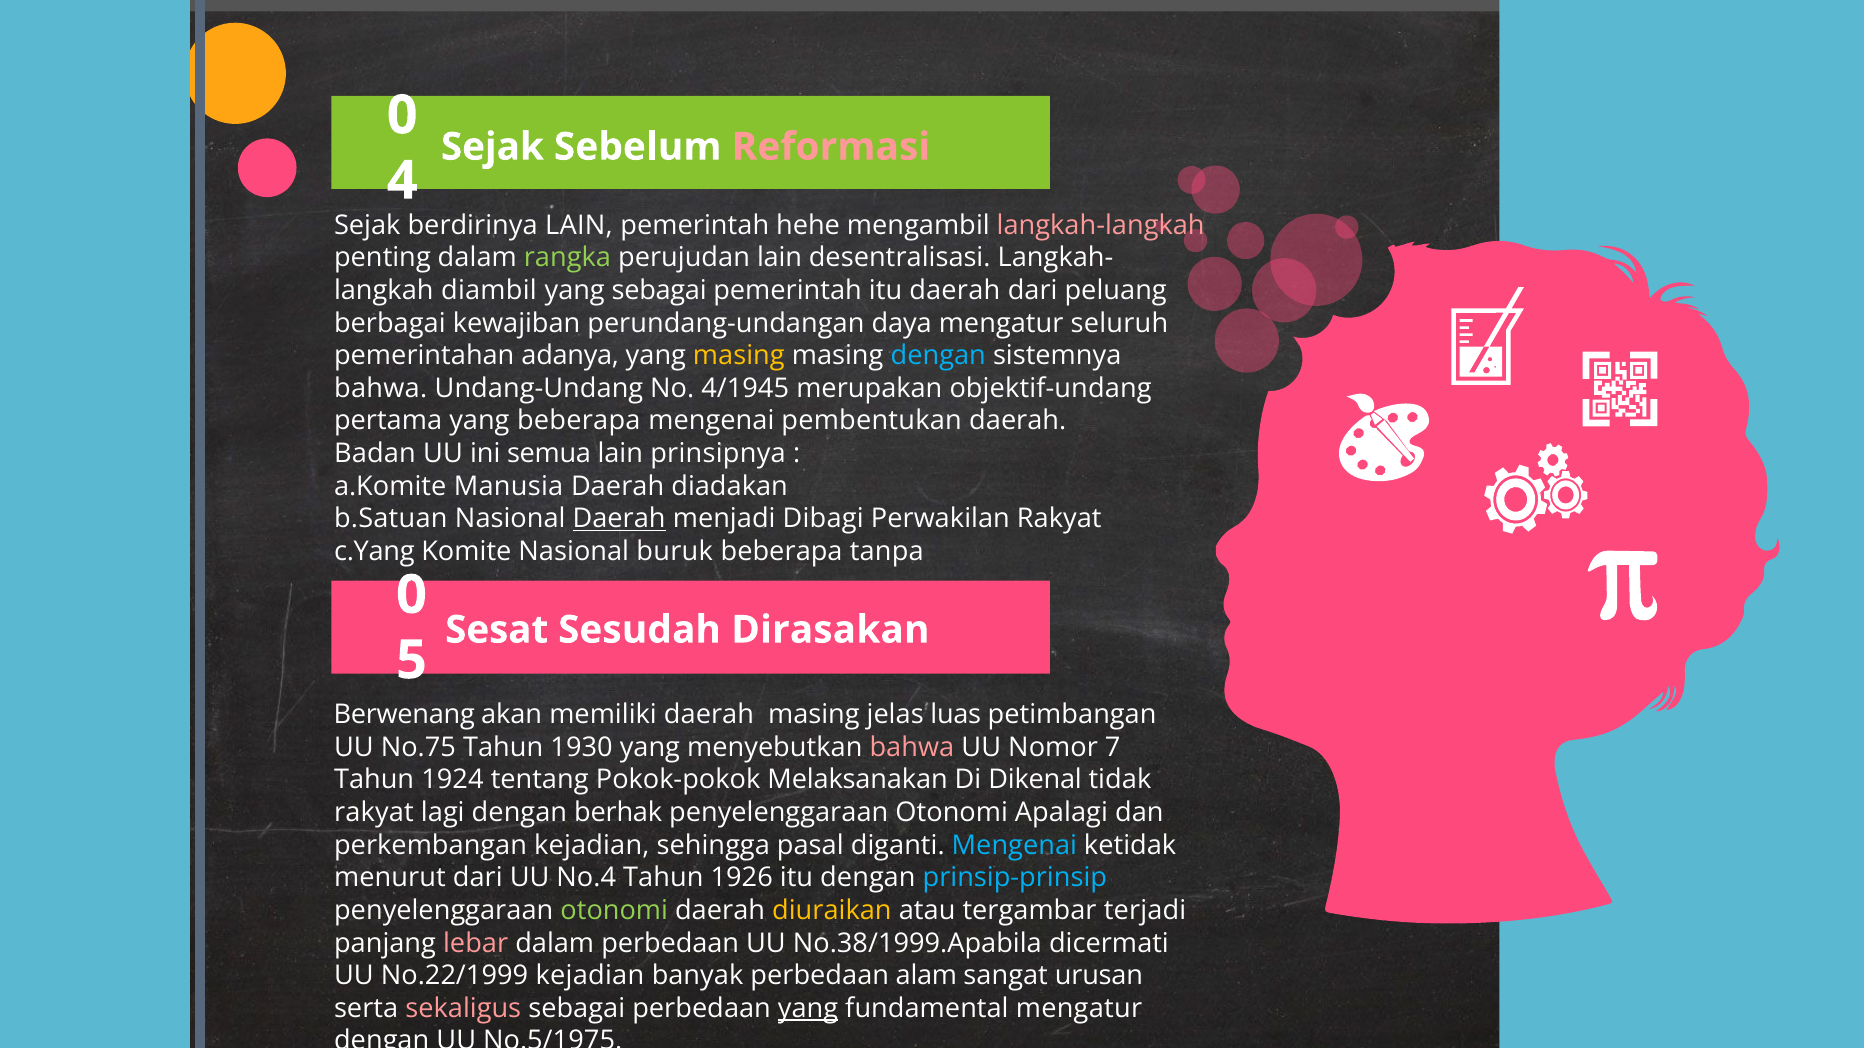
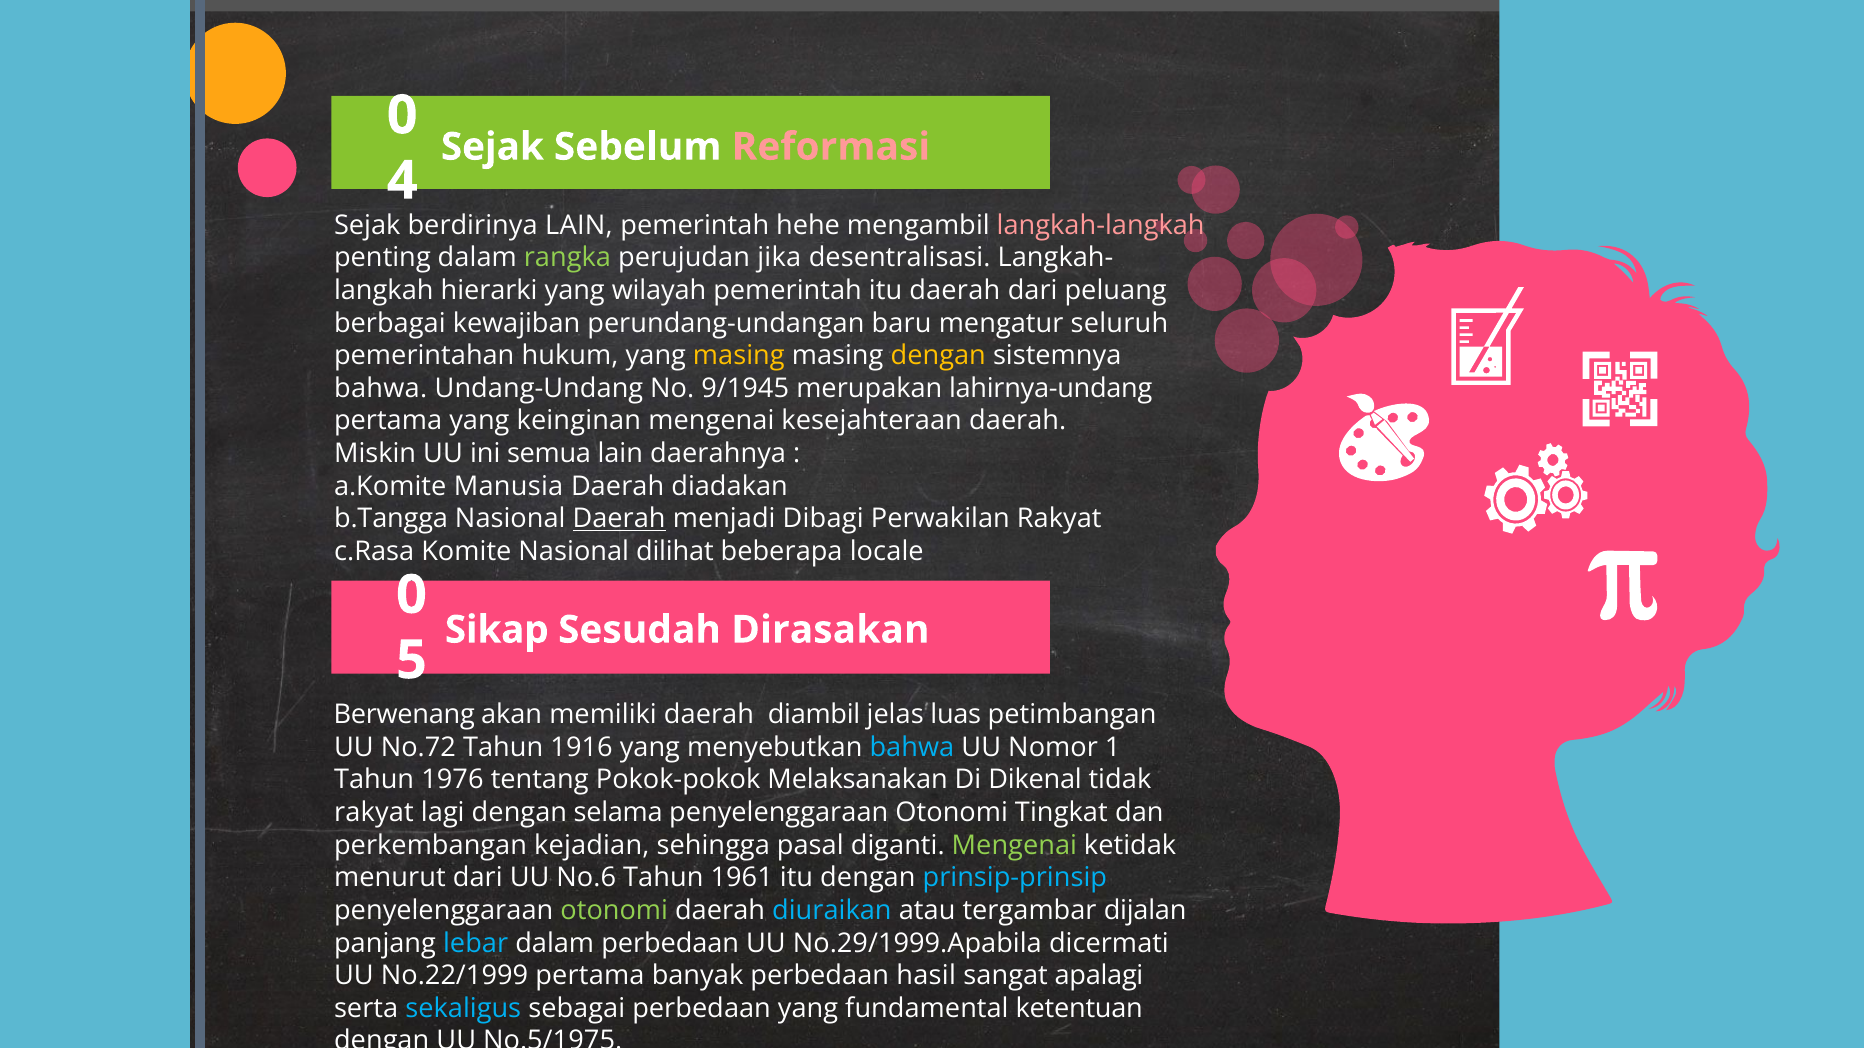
perujudan lain: lain -> jika
diambil: diambil -> hierarki
yang sebagai: sebagai -> wilayah
daya: daya -> baru
adanya: adanya -> hukum
dengan at (938, 356) colour: light blue -> yellow
4/1945: 4/1945 -> 9/1945
objektif-undang: objektif-undang -> lahirnya-undang
yang beberapa: beberapa -> keinginan
pembentukan: pembentukan -> kesejahteraan
Badan: Badan -> Miskin
prinsipnya: prinsipnya -> daerahnya
b.Satuan: b.Satuan -> b.Tangga
c.Yang: c.Yang -> c.Rasa
buruk: buruk -> dilihat
tanpa: tanpa -> locale
Sesat: Sesat -> Sikap
daerah masing: masing -> diambil
No.75: No.75 -> No.72
1930: 1930 -> 1916
bahwa at (912, 748) colour: pink -> light blue
7: 7 -> 1
1924: 1924 -> 1976
berhak: berhak -> selama
Apalagi: Apalagi -> Tingkat
Mengenai at (1014, 846) colour: light blue -> light green
No.4: No.4 -> No.6
1926: 1926 -> 1961
diuraikan colour: yellow -> light blue
terjadi: terjadi -> dijalan
lebar colour: pink -> light blue
No.38/1999.Apabila: No.38/1999.Apabila -> No.29/1999.Apabila
No.22/1999 kejadian: kejadian -> pertama
alam: alam -> hasil
urusan: urusan -> apalagi
sekaligus colour: pink -> light blue
yang at (808, 1009) underline: present -> none
fundamental mengatur: mengatur -> ketentuan
